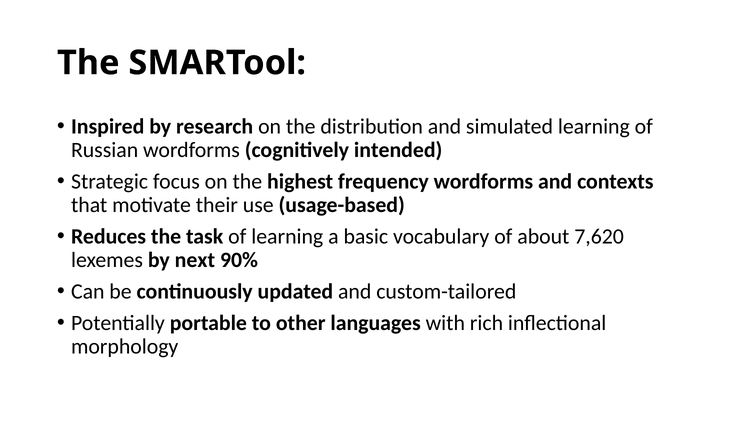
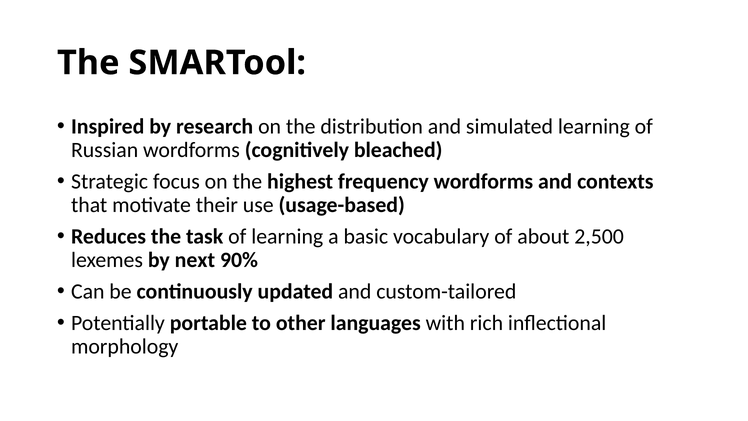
intended: intended -> bleached
7,620: 7,620 -> 2,500
